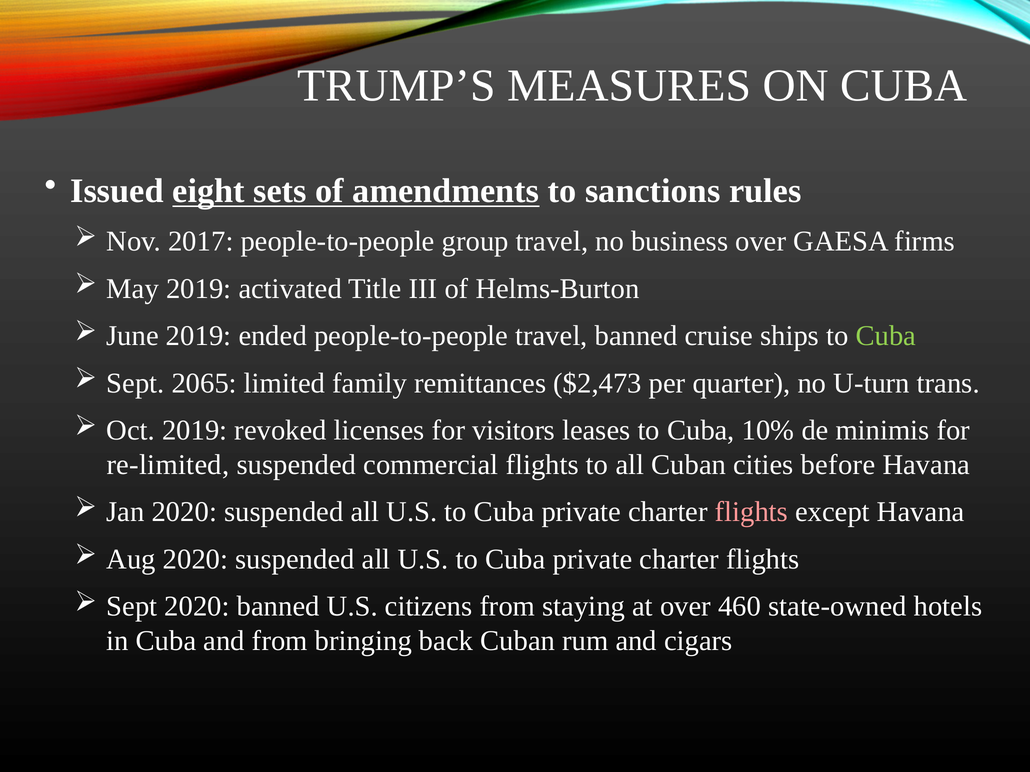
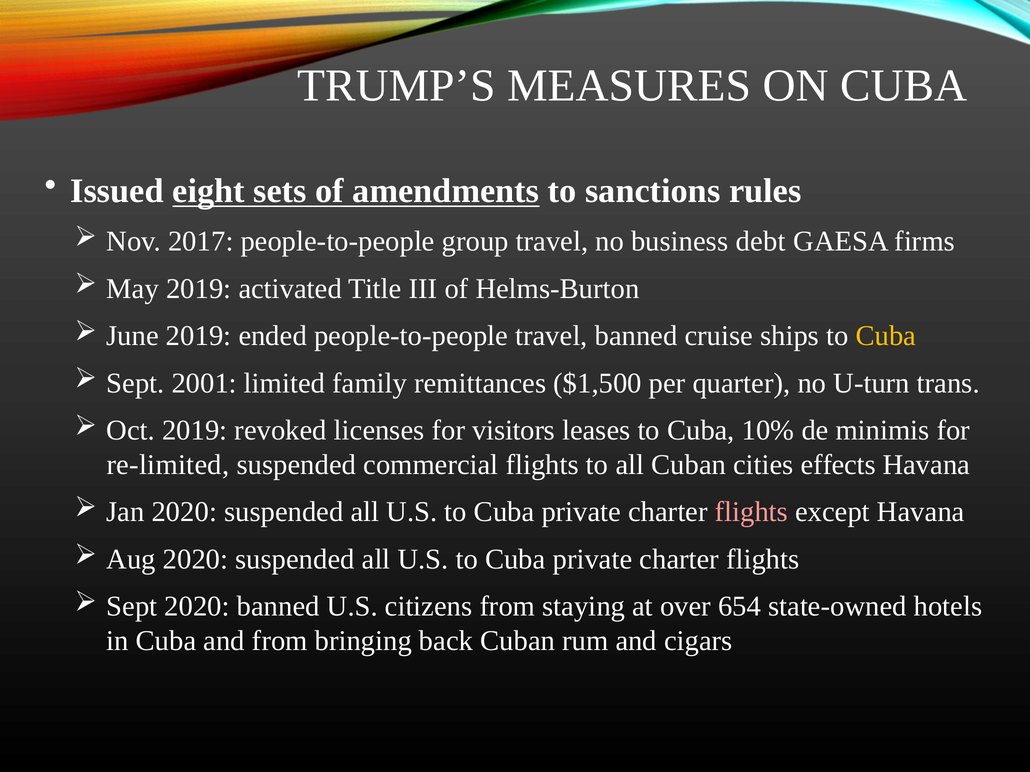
business over: over -> debt
Cuba at (886, 336) colour: light green -> yellow
2065: 2065 -> 2001
$2,473: $2,473 -> $1,500
before: before -> effects
460: 460 -> 654
